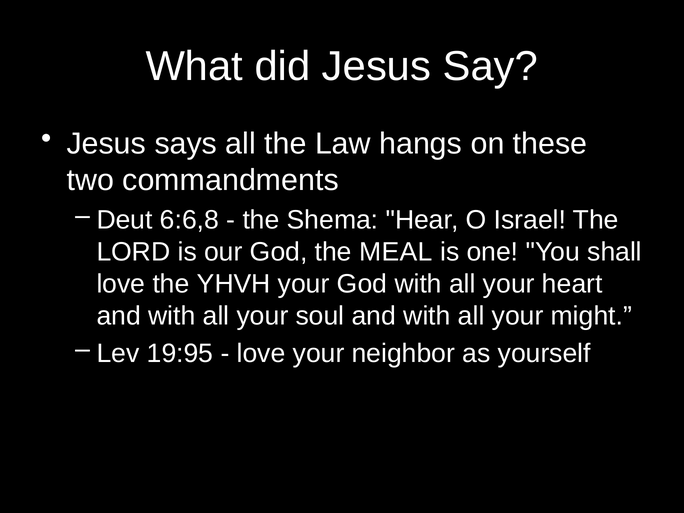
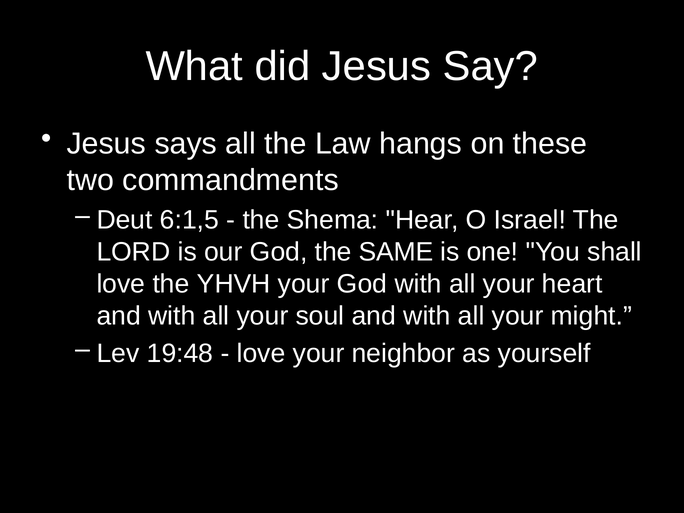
6:6,8: 6:6,8 -> 6:1,5
MEAL: MEAL -> SAME
19:95: 19:95 -> 19:48
